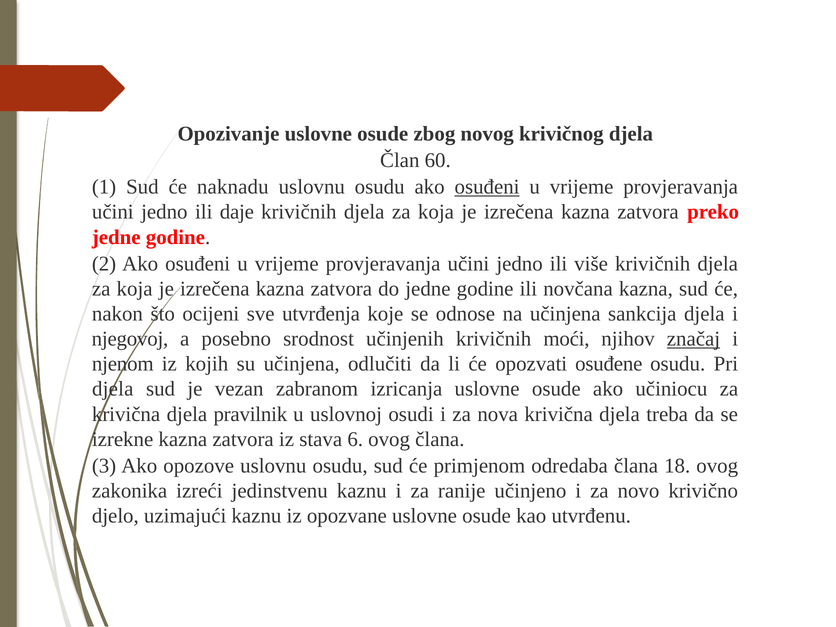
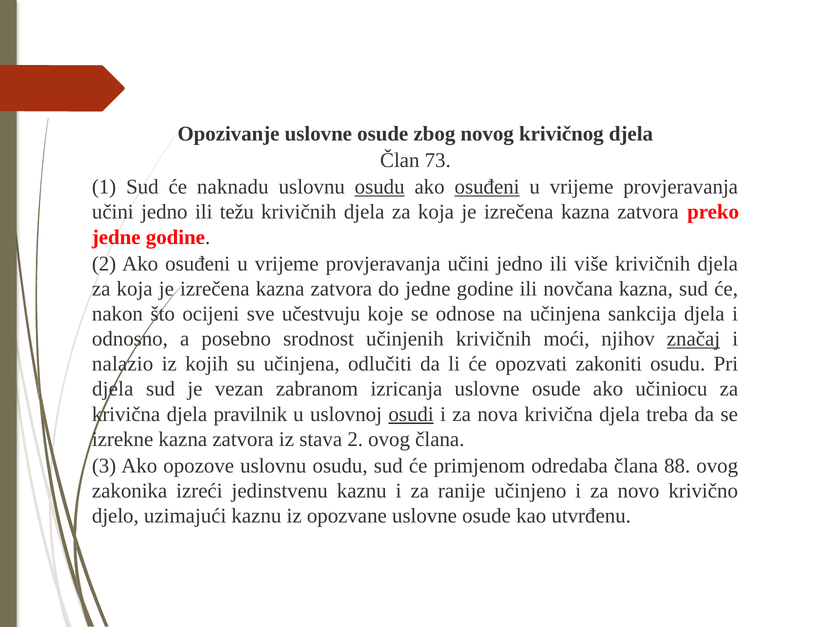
60: 60 -> 73
osudu at (380, 187) underline: none -> present
daje: daje -> težu
utvrđenja: utvrđenja -> učestvuju
njegovoj: njegovoj -> odnosno
njenom: njenom -> nalazio
osuđene: osuđene -> zakoniti
osudi underline: none -> present
stava 6: 6 -> 2
18: 18 -> 88
